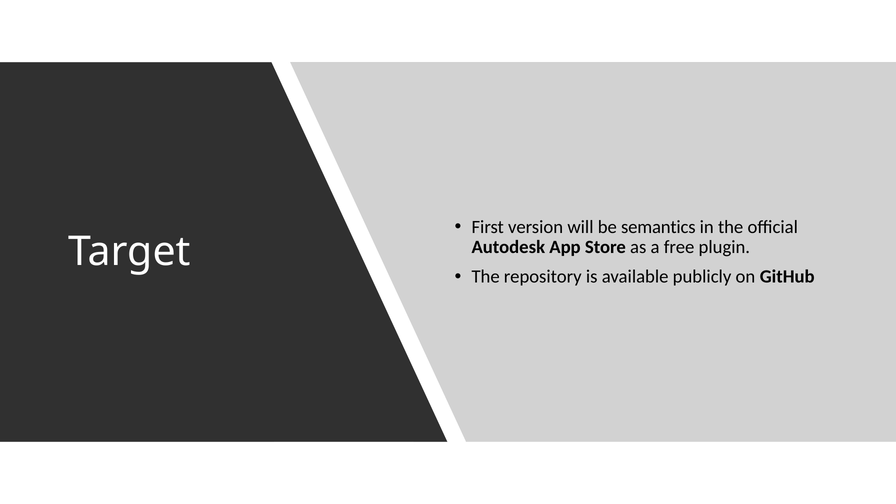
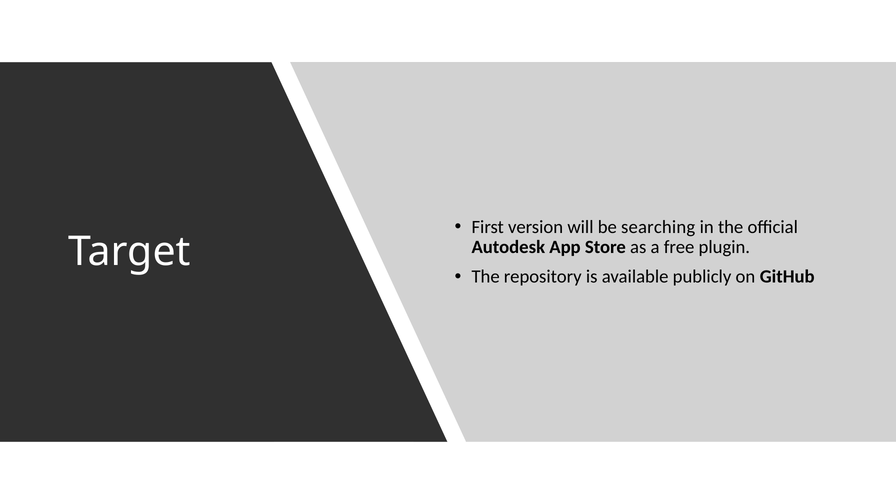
semantics: semantics -> searching
